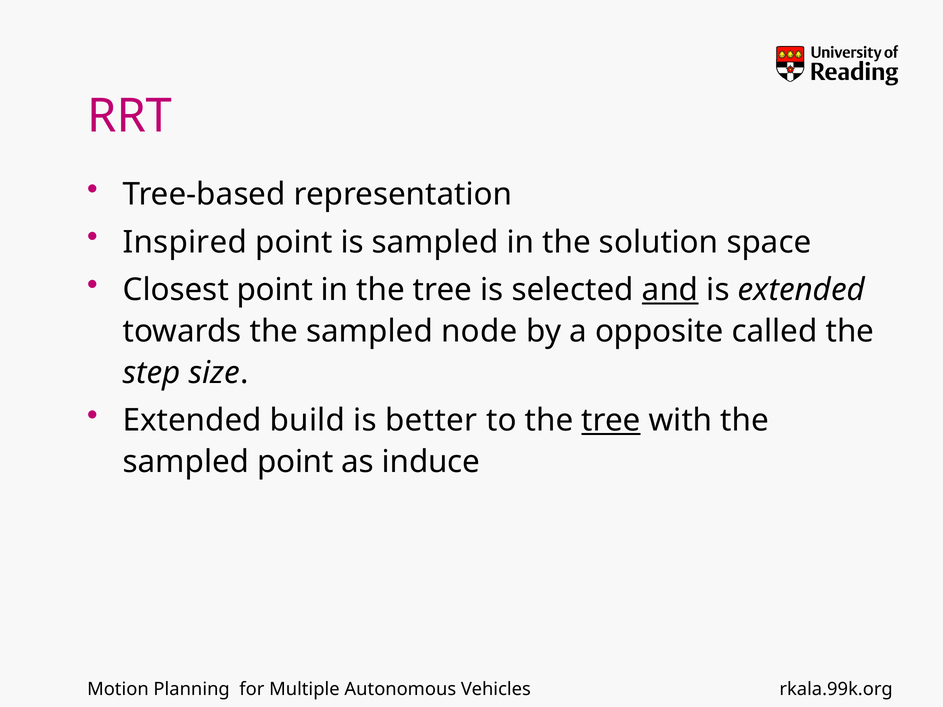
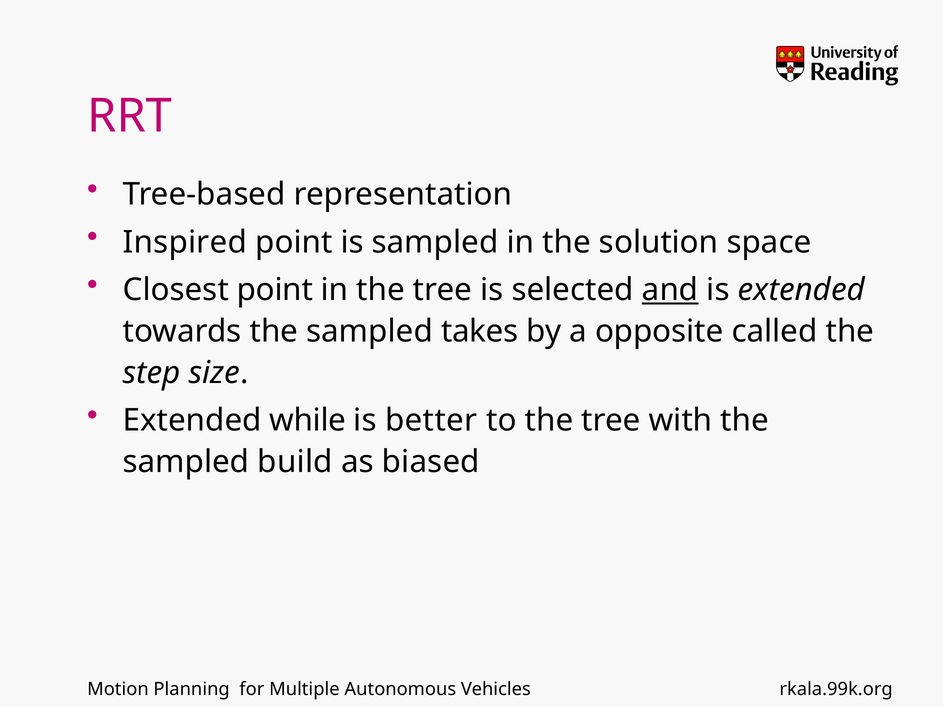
node: node -> takes
build: build -> while
tree at (611, 421) underline: present -> none
sampled point: point -> build
induce: induce -> biased
